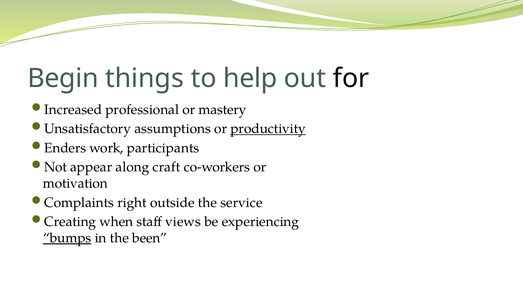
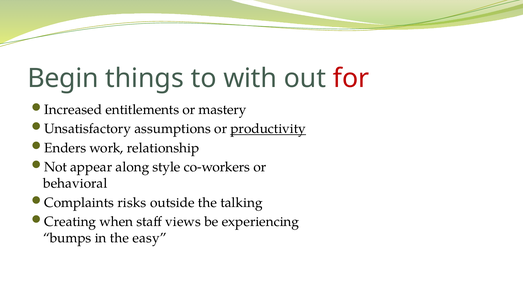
help: help -> with
for colour: black -> red
professional: professional -> entitlements
participants: participants -> relationship
craft: craft -> style
motivation: motivation -> behavioral
right: right -> risks
service: service -> talking
bumps underline: present -> none
been: been -> easy
